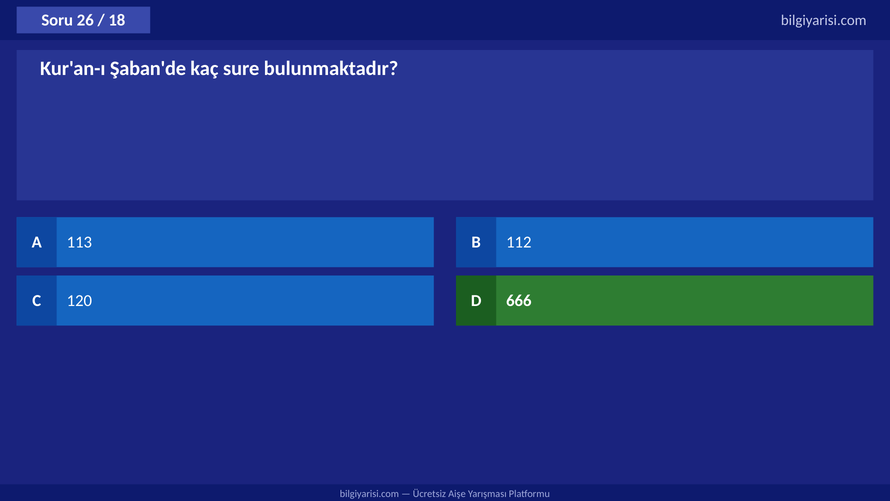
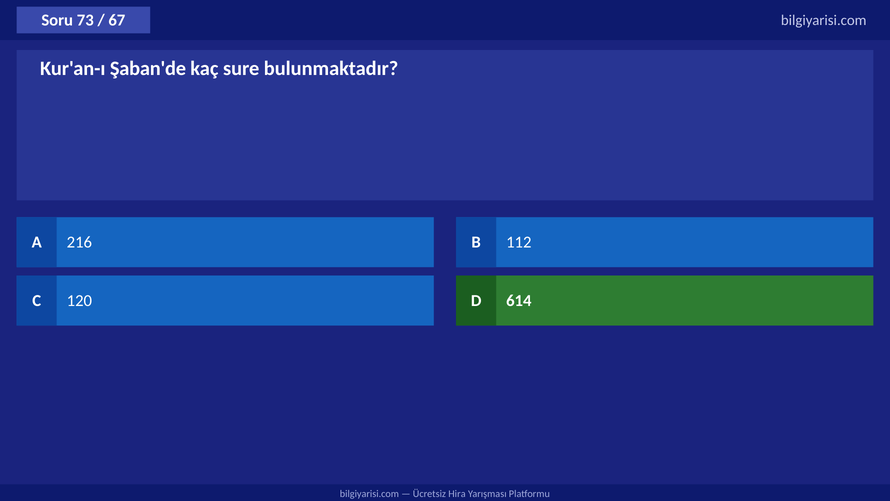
26: 26 -> 73
18: 18 -> 67
113: 113 -> 216
666: 666 -> 614
Aişe: Aişe -> Hira
